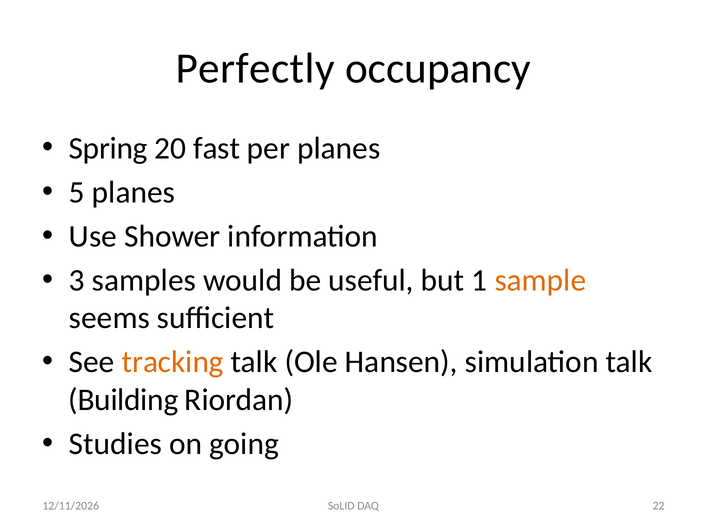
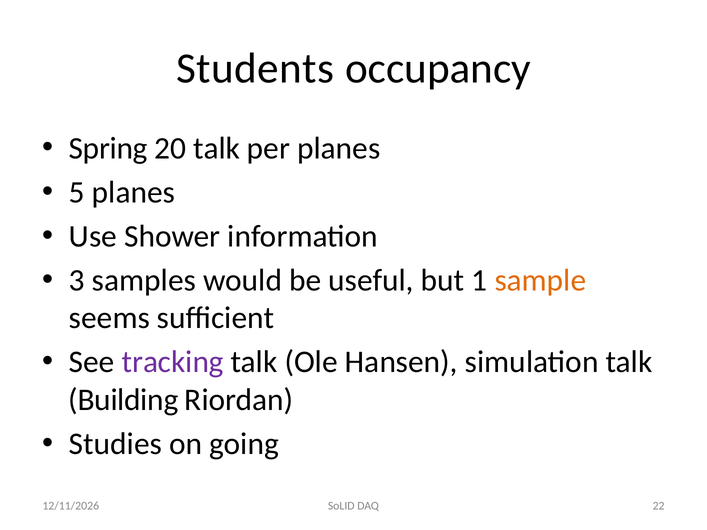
Perfectly: Perfectly -> Students
20 fast: fast -> talk
tracking colour: orange -> purple
